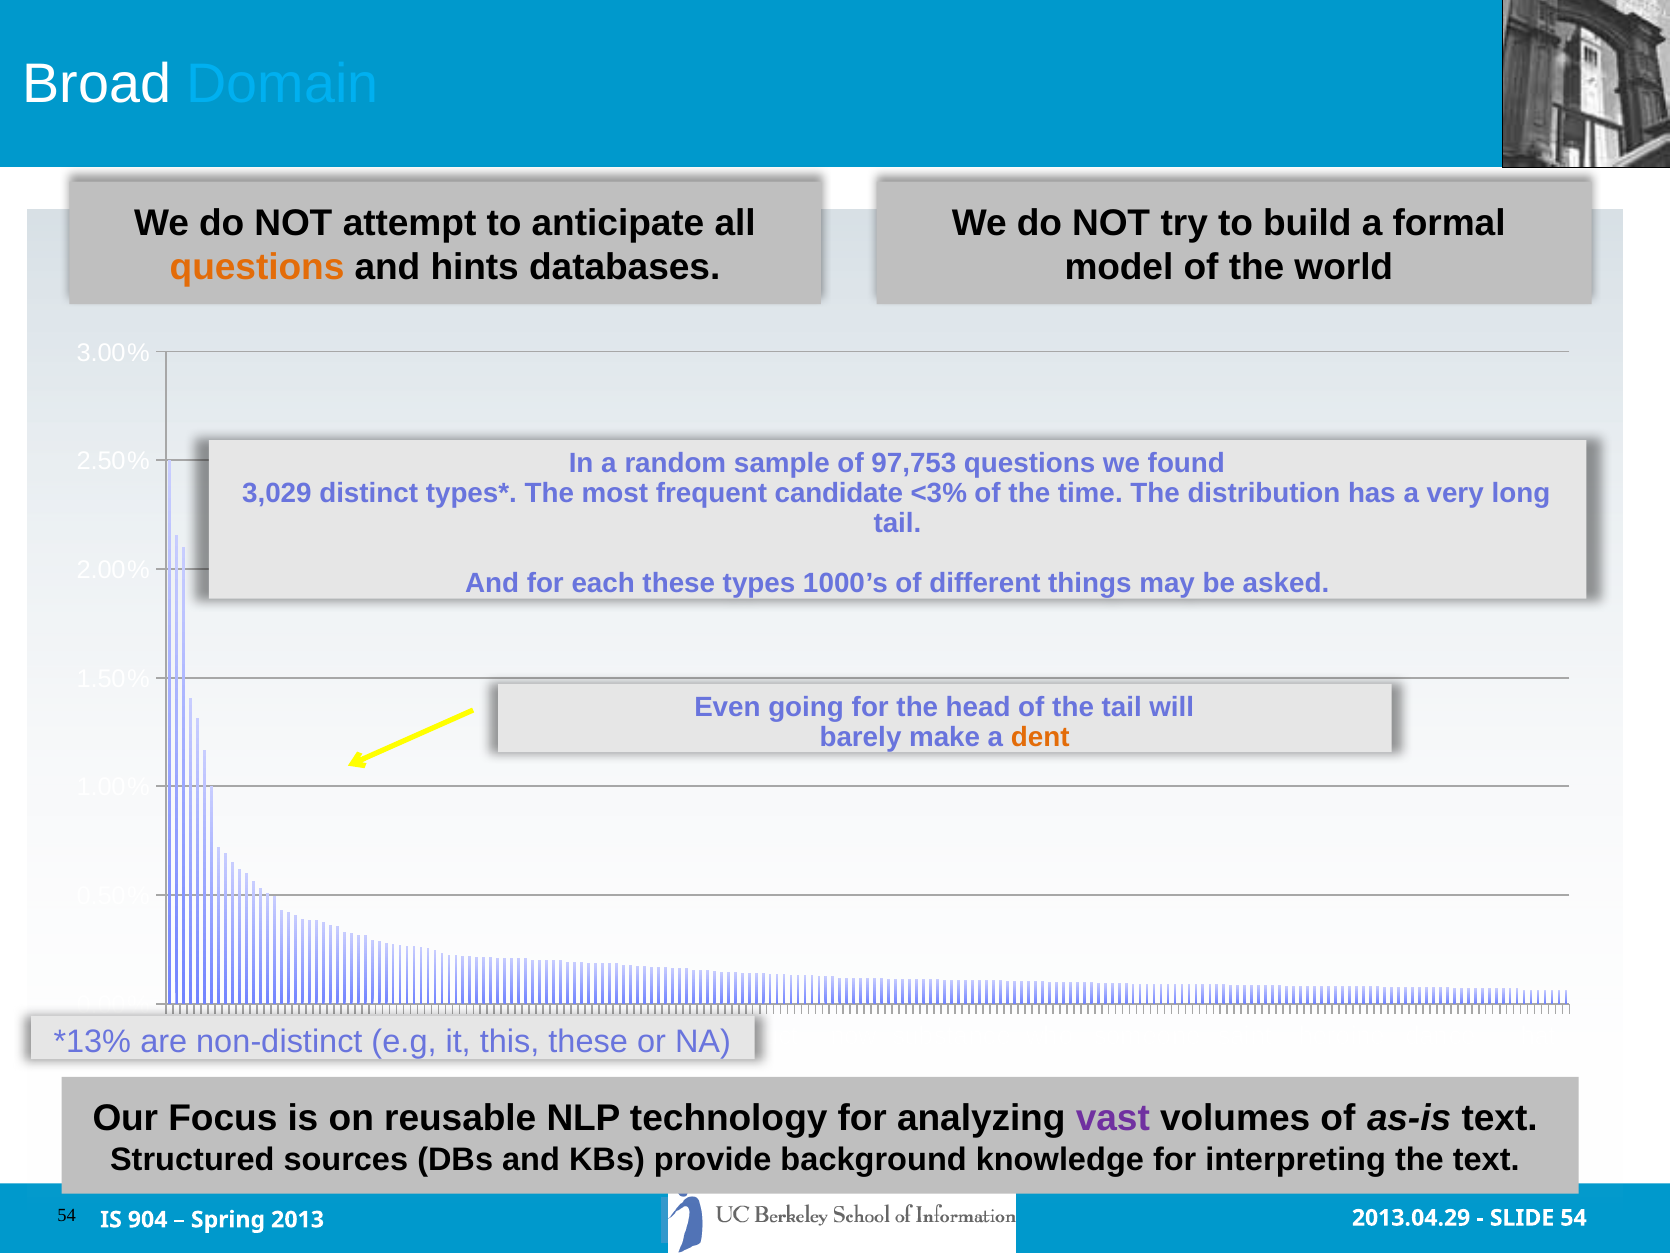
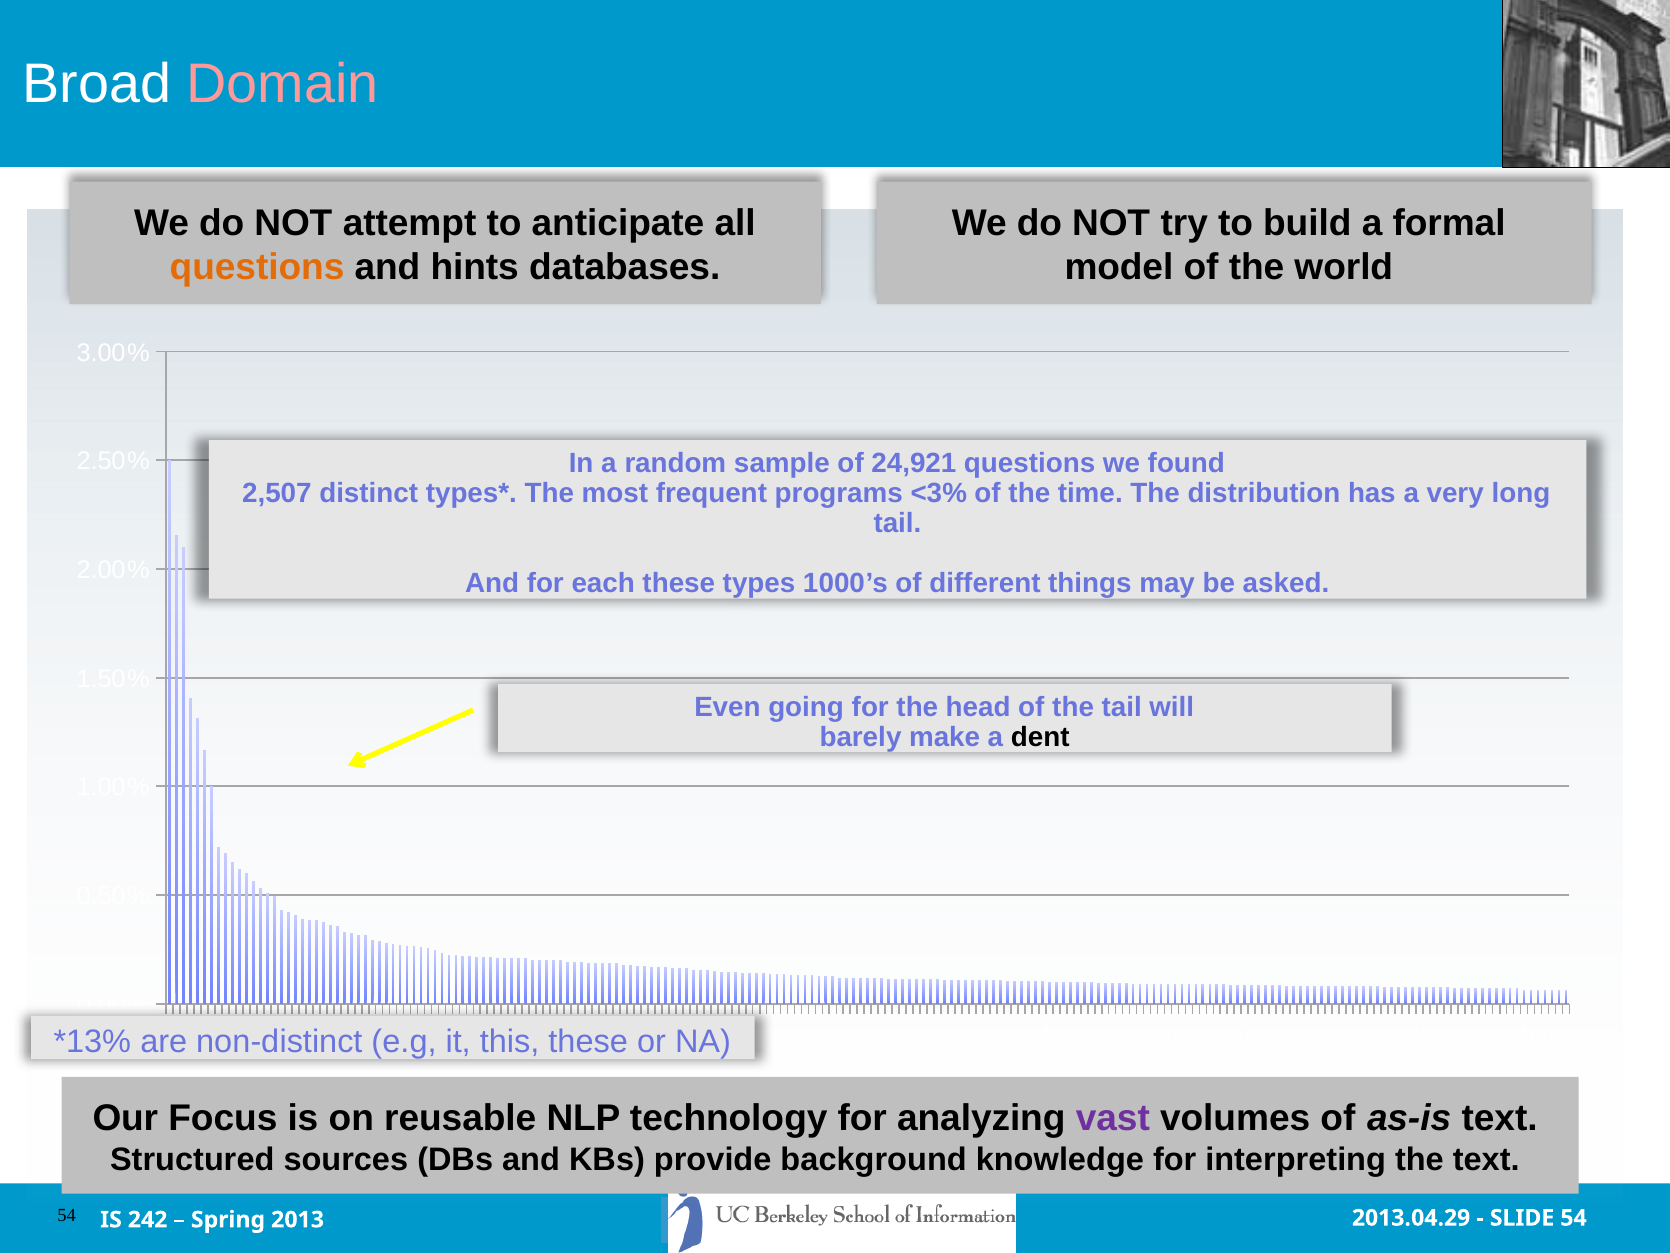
Domain colour: light blue -> pink
97,753: 97,753 -> 24,921
3,029: 3,029 -> 2,507
candidate: candidate -> programs
dent colour: orange -> black
904: 904 -> 242
